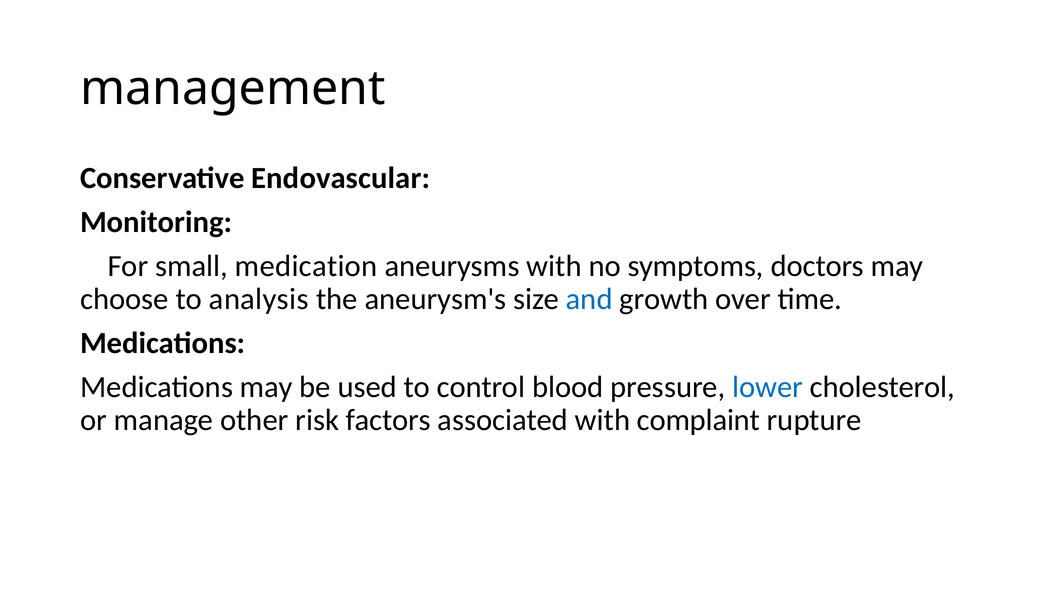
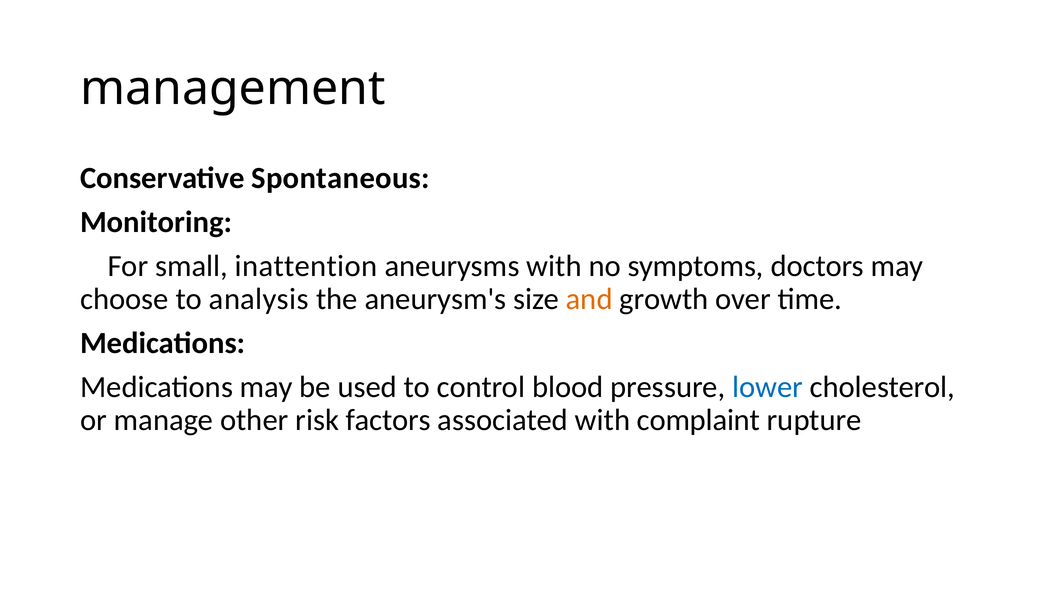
Endovascular: Endovascular -> Spontaneous
medication: medication -> inattention
and colour: blue -> orange
